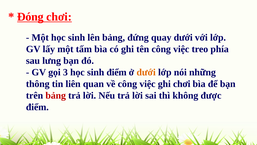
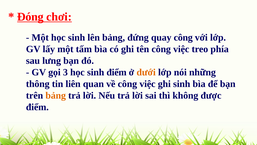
quay dưới: dưới -> công
ghi chơi: chơi -> sinh
bảng at (56, 95) colour: red -> orange
